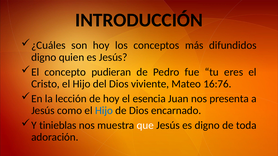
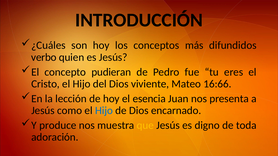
digno at (44, 57): digno -> verbo
16:76: 16:76 -> 16:66
tinieblas: tinieblas -> produce
que colour: white -> yellow
